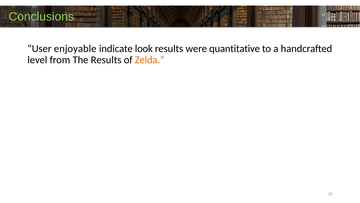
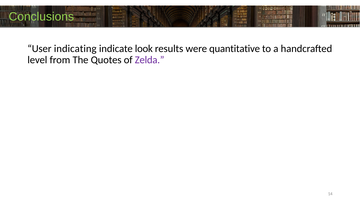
enjoyable: enjoyable -> indicating
The Results: Results -> Quotes
Zelda colour: orange -> purple
